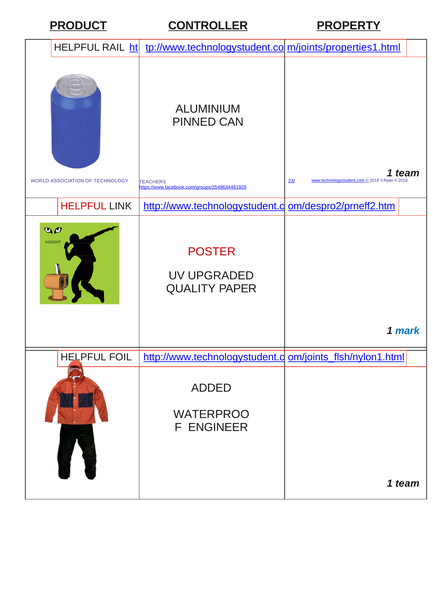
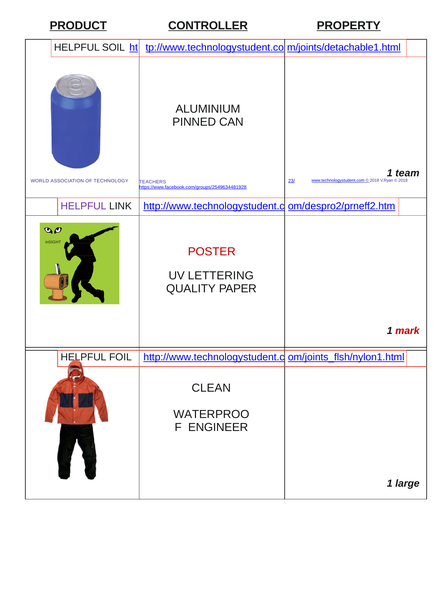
RAIL: RAIL -> SOIL
m/joints/properties1.html: m/joints/properties1.html -> m/joints/detachable1.html
HELPFUL at (83, 206) colour: red -> purple
UPGRADED: UPGRADED -> LETTERING
mark colour: blue -> red
ADDED: ADDED -> CLEAN
team at (407, 484): team -> large
